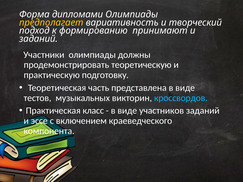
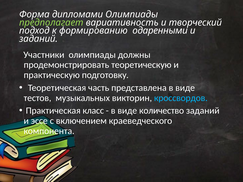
предполагает colour: yellow -> light green
принимают: принимают -> одаренными
участников: участников -> количество
